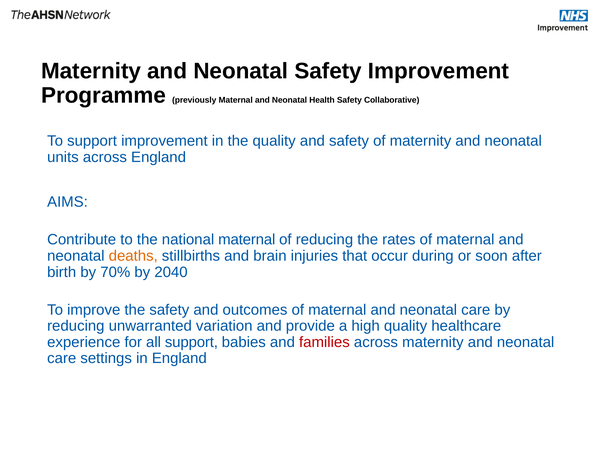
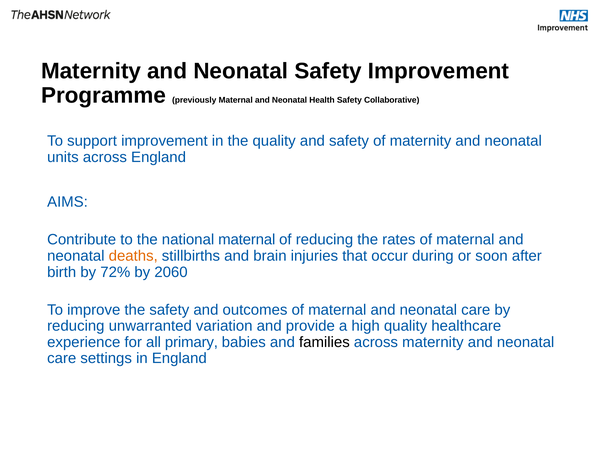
70%: 70% -> 72%
2040: 2040 -> 2060
all support: support -> primary
families colour: red -> black
